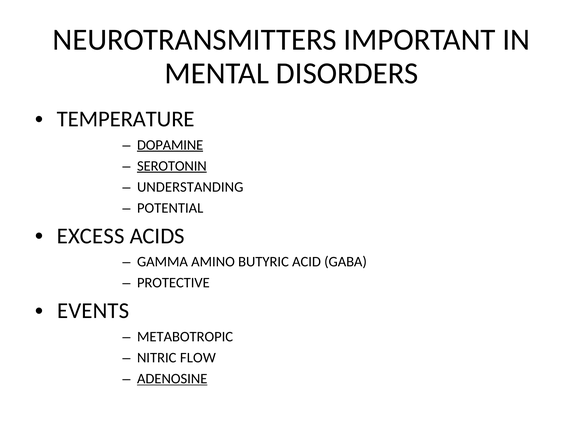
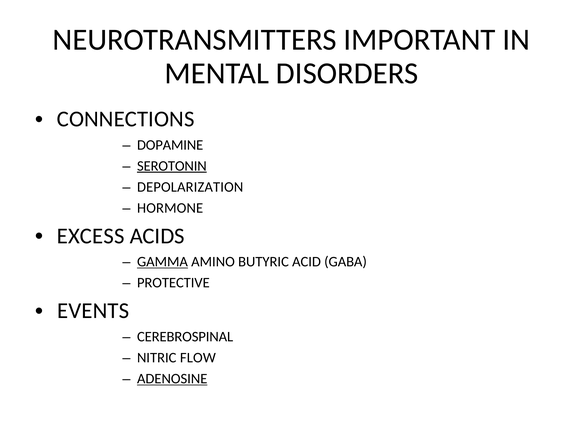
TEMPERATURE: TEMPERATURE -> CONNECTIONS
DOPAMINE underline: present -> none
UNDERSTANDING: UNDERSTANDING -> DEPOLARIZATION
POTENTIAL: POTENTIAL -> HORMONE
GAMMA underline: none -> present
METABOTROPIC: METABOTROPIC -> CEREBROSPINAL
